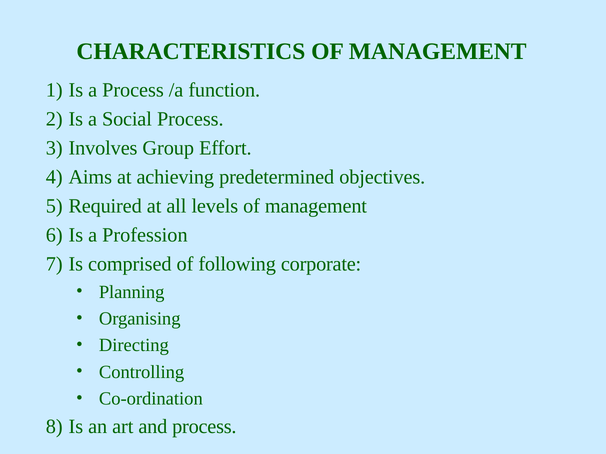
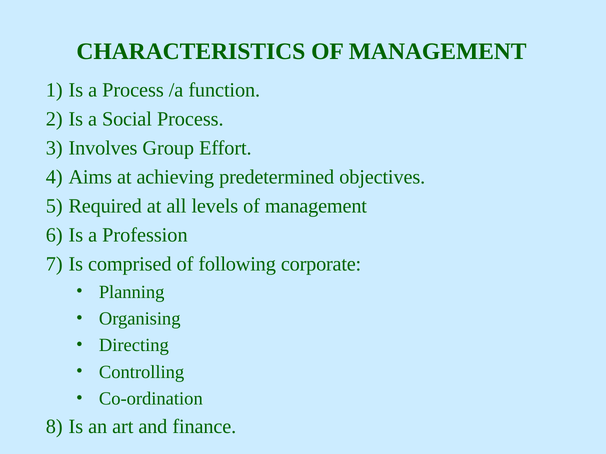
and process: process -> finance
